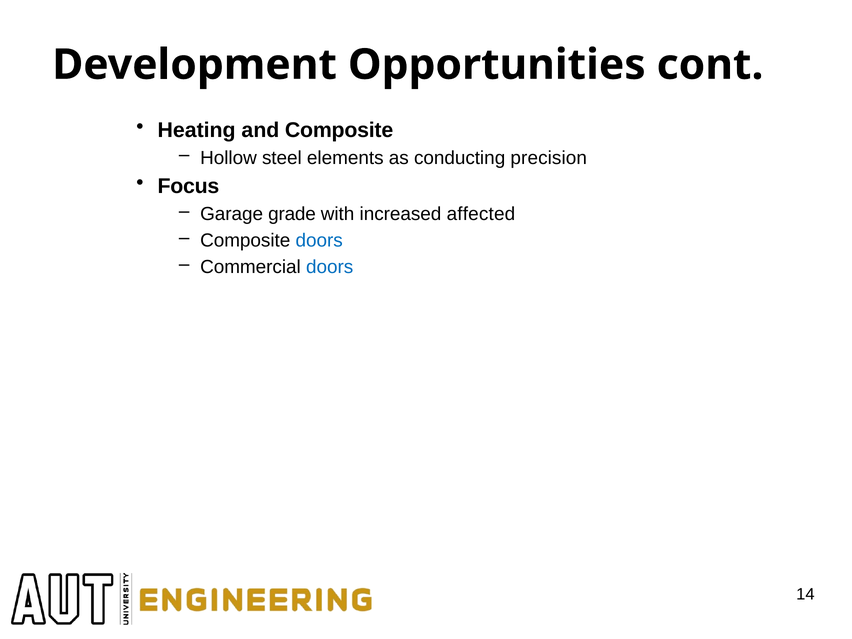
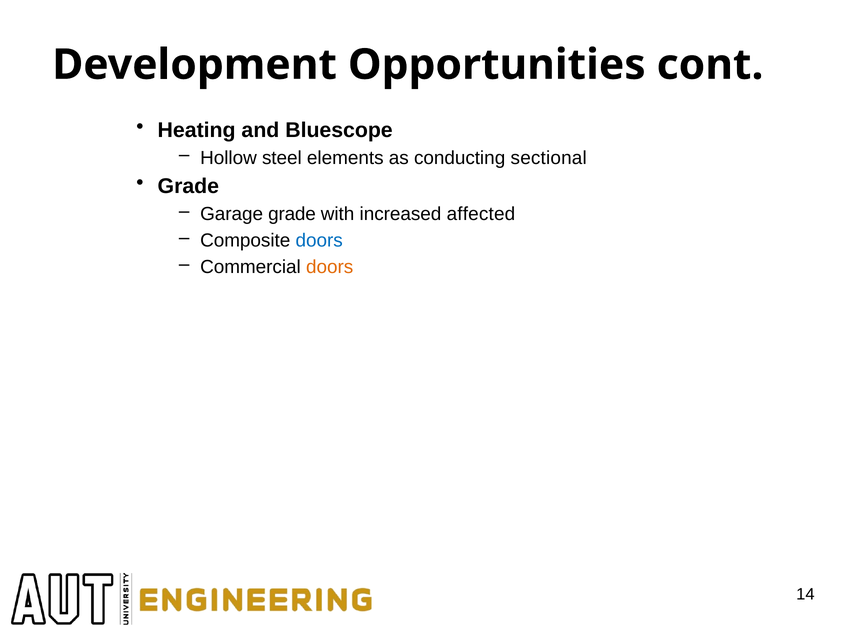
and Composite: Composite -> Bluescope
precision: precision -> sectional
Focus at (188, 186): Focus -> Grade
doors at (330, 267) colour: blue -> orange
